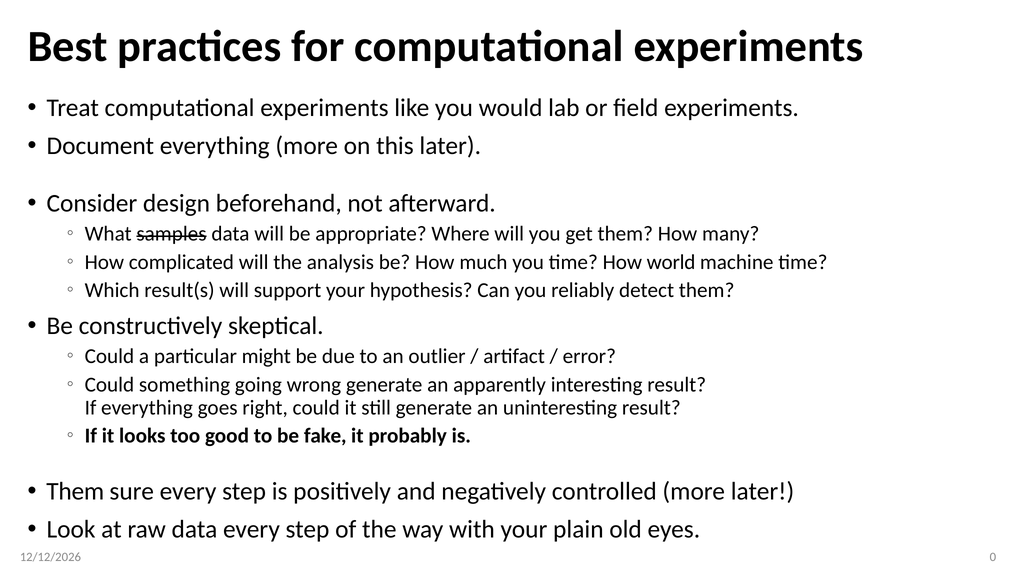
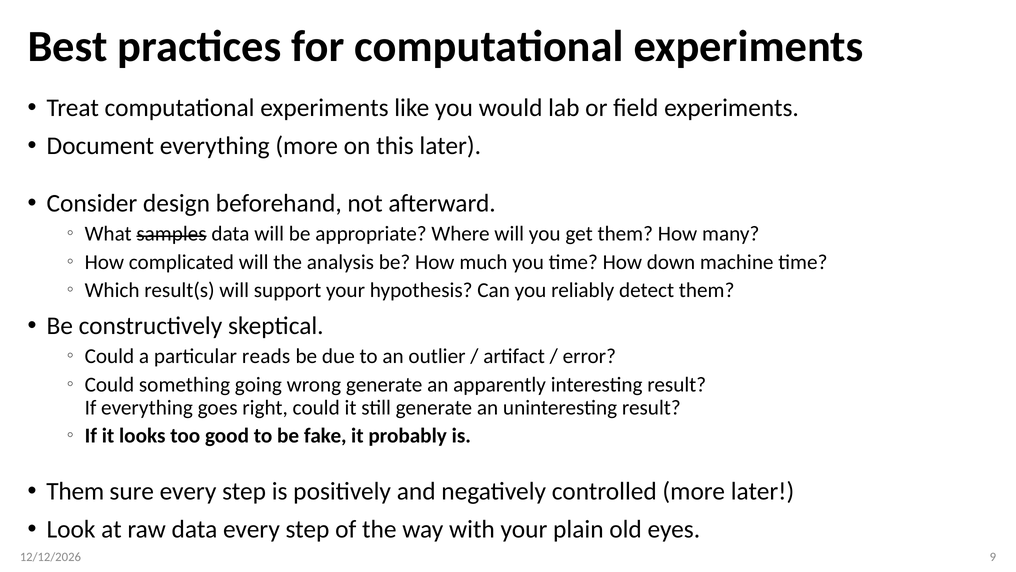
world: world -> down
might: might -> reads
0: 0 -> 9
